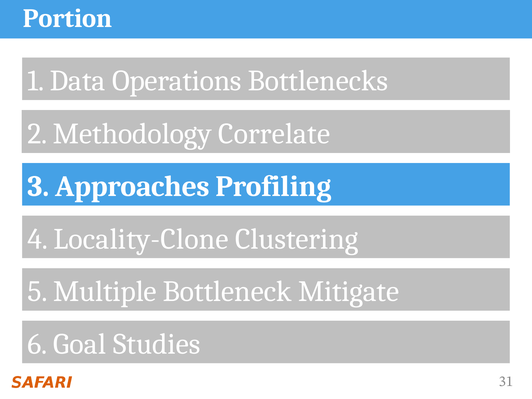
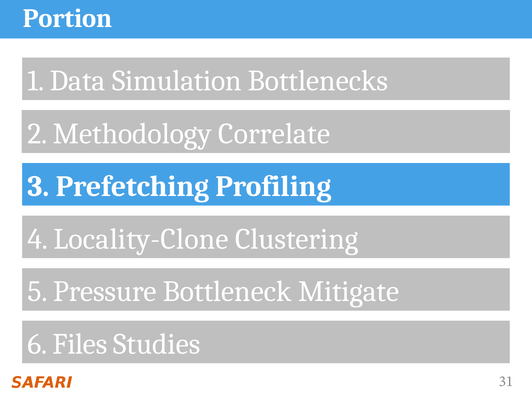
Operations: Operations -> Simulation
Approaches: Approaches -> Prefetching
Multiple: Multiple -> Pressure
Goal: Goal -> Files
